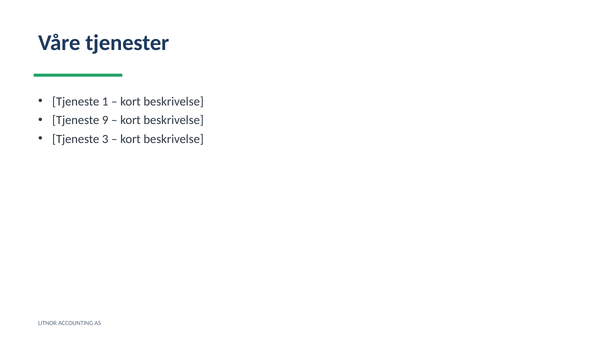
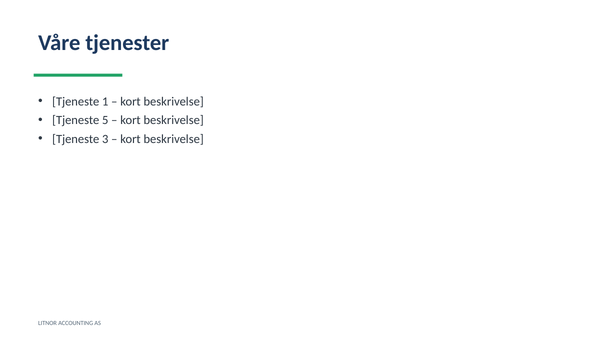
9: 9 -> 5
